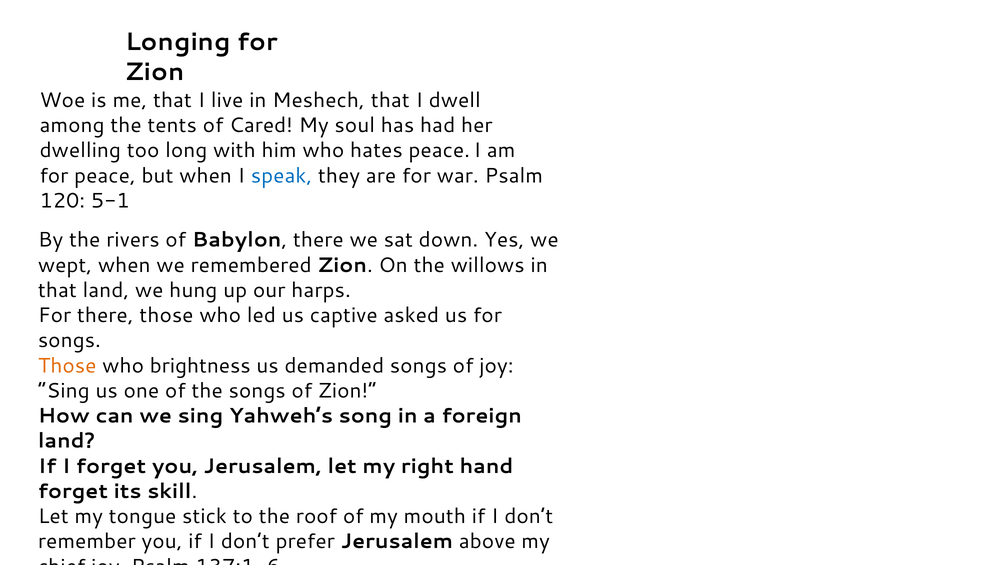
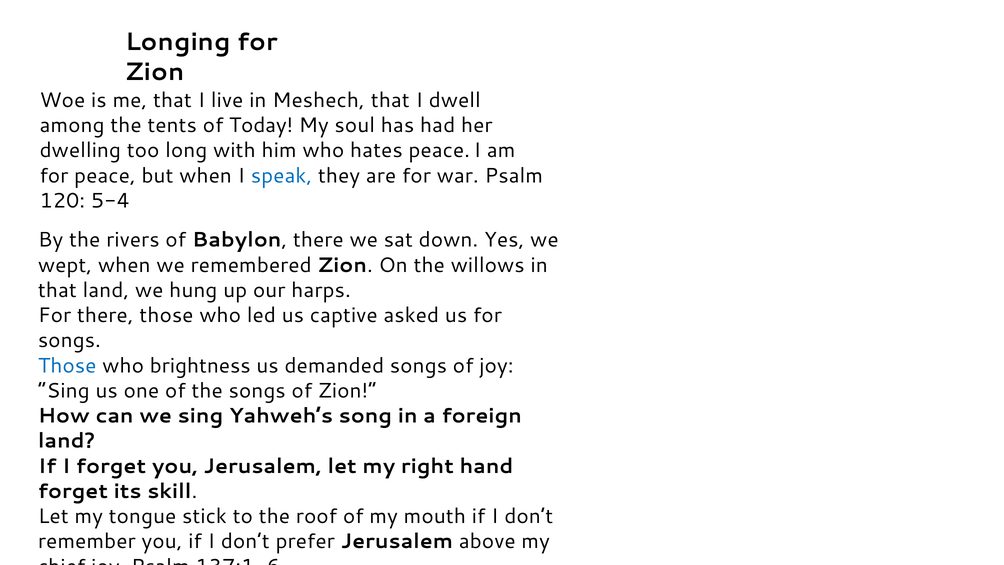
Cared: Cared -> Today
5-1: 5-1 -> 5-4
Those at (67, 365) colour: orange -> blue
